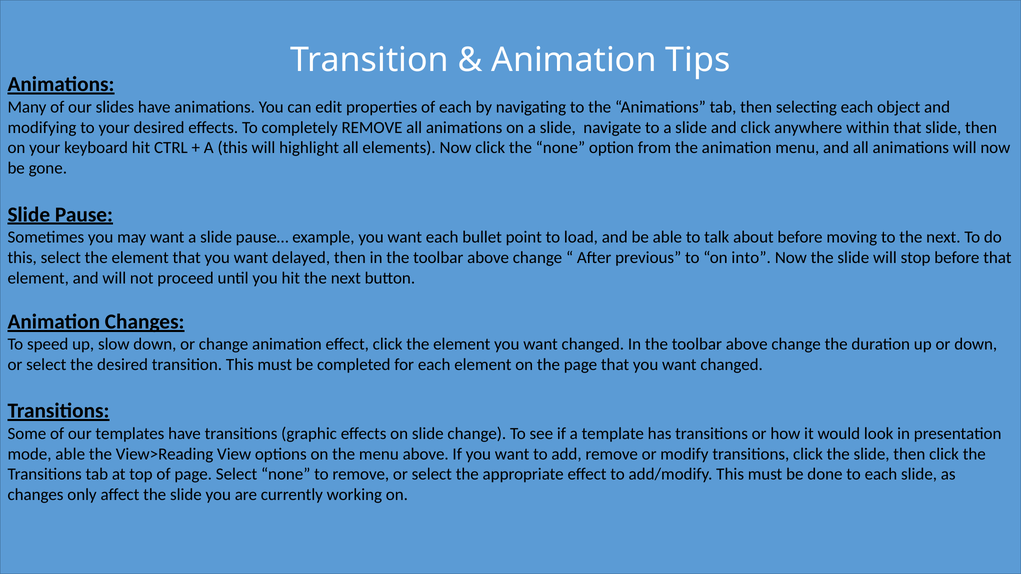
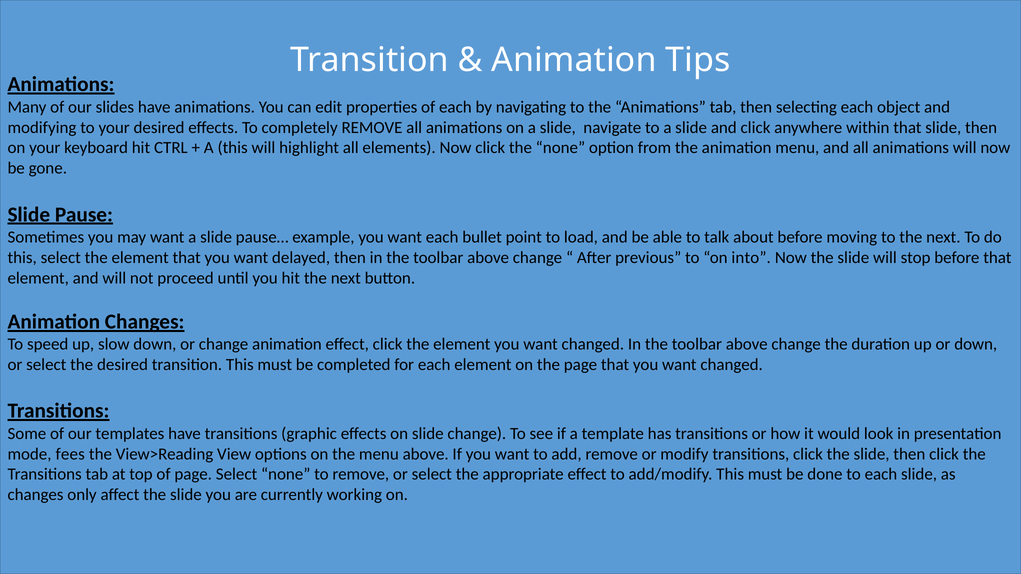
mode able: able -> fees
